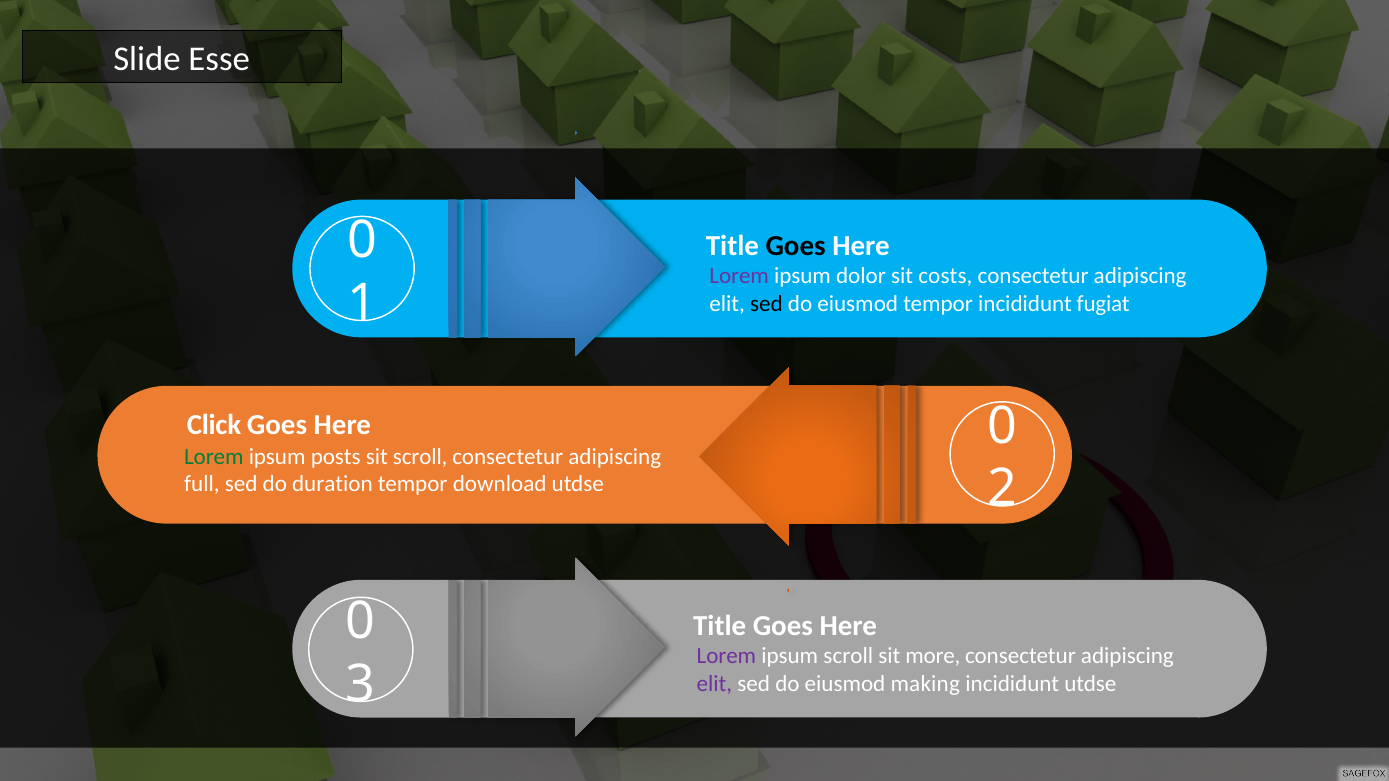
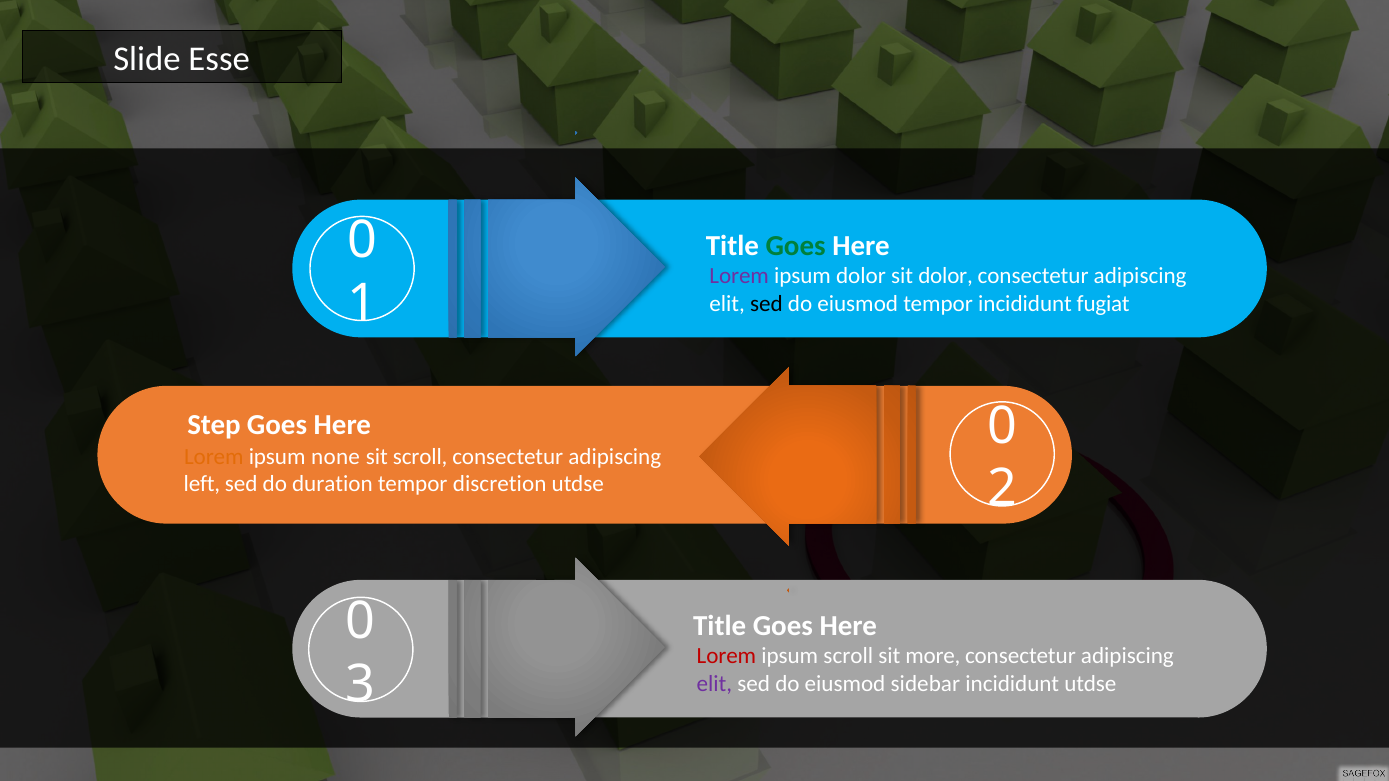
Goes at (796, 246) colour: black -> green
sit costs: costs -> dolor
Click: Click -> Step
Lorem at (214, 457) colour: green -> orange
posts: posts -> none
full: full -> left
download: download -> discretion
Lorem at (726, 657) colour: purple -> red
making: making -> sidebar
